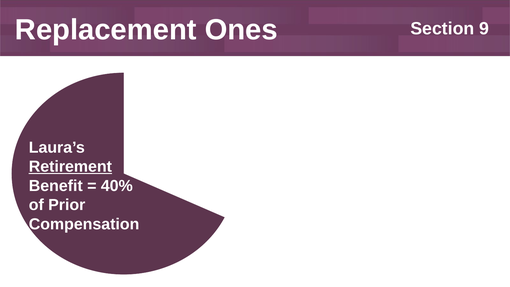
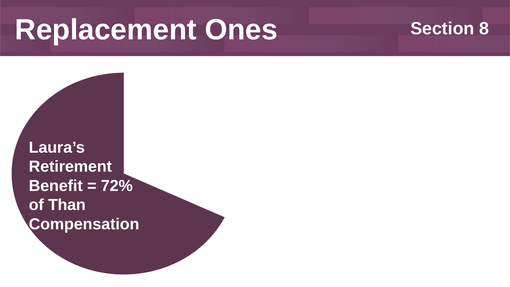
9: 9 -> 8
Retirement underline: present -> none
40%: 40% -> 72%
Prior: Prior -> Than
